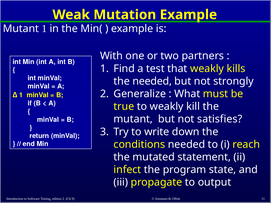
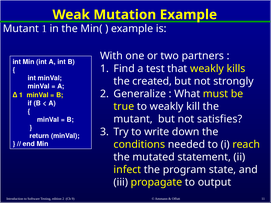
the needed: needed -> created
